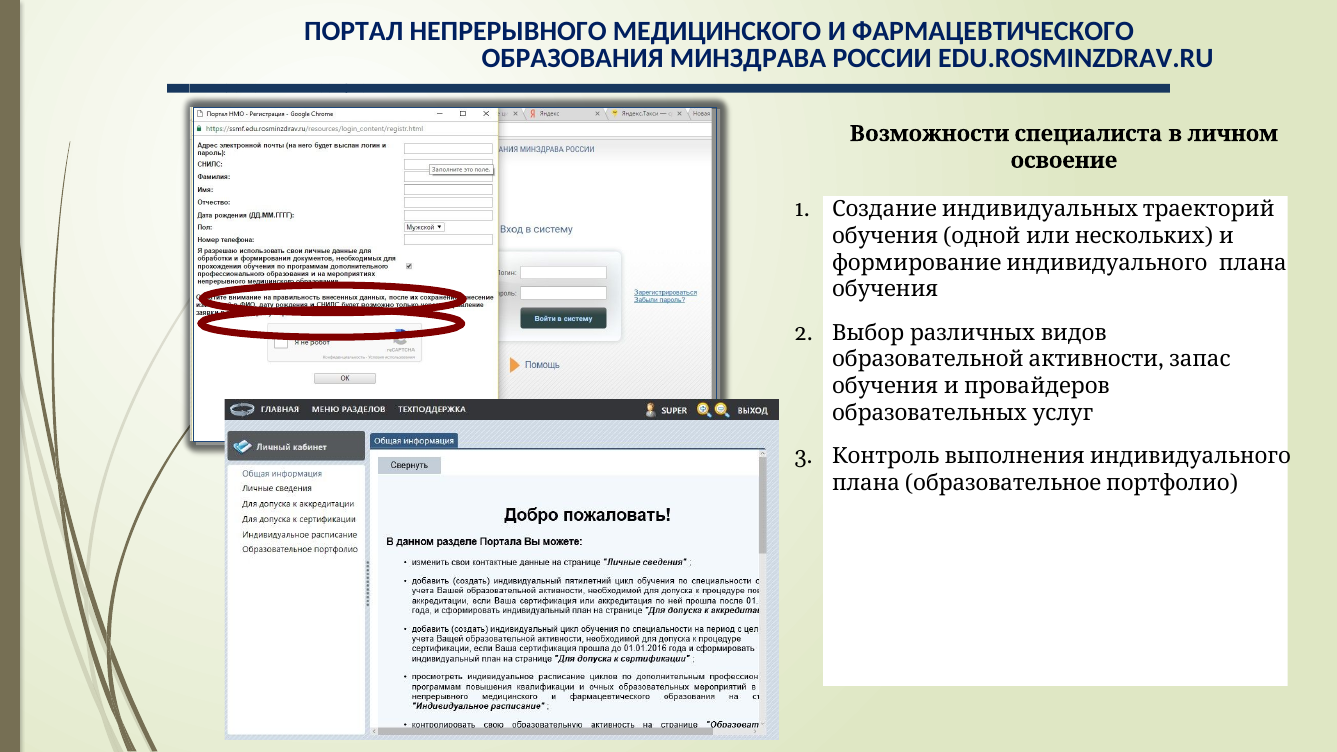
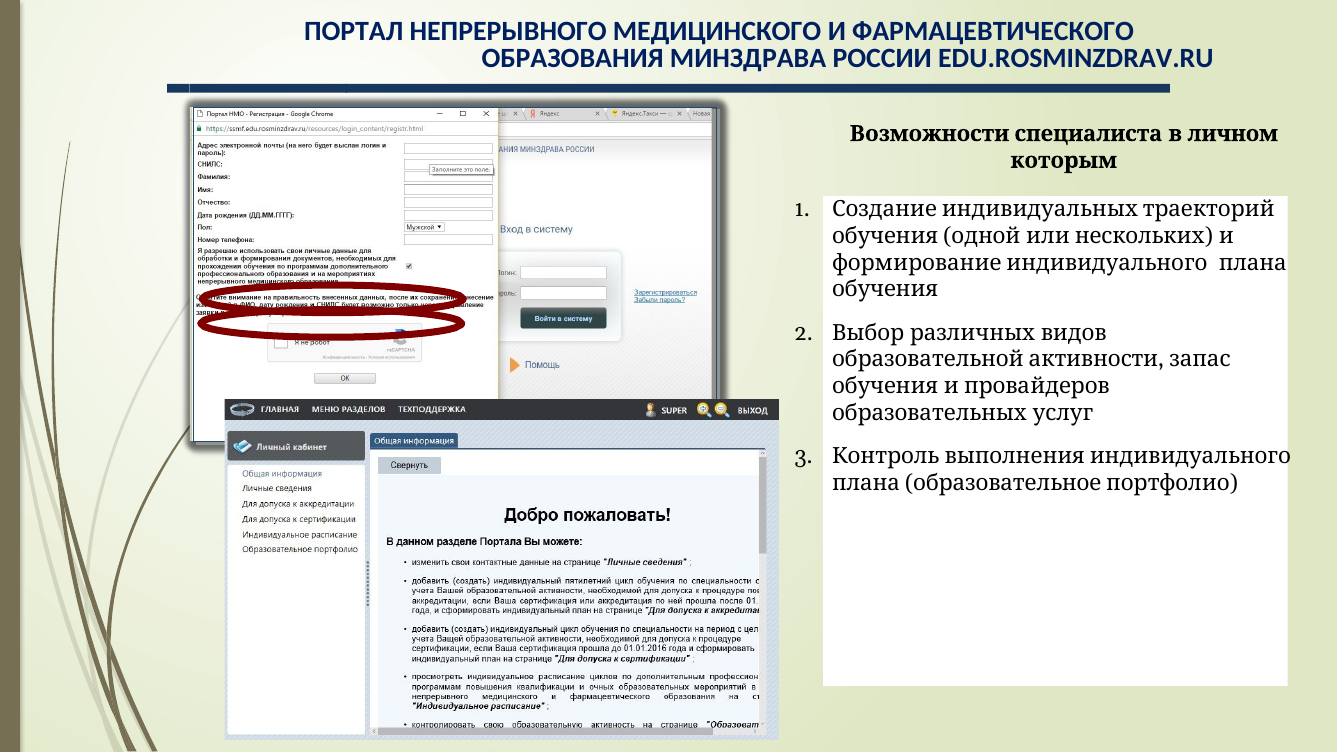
освоение: освоение -> которым
